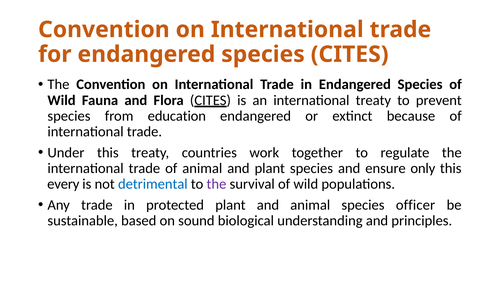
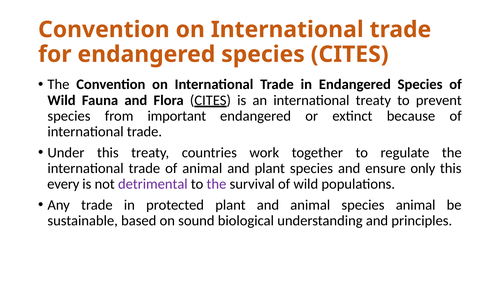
education: education -> important
detrimental colour: blue -> purple
species officer: officer -> animal
